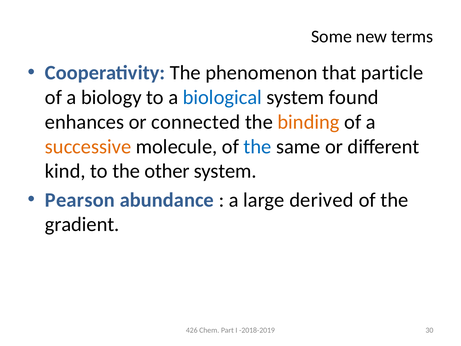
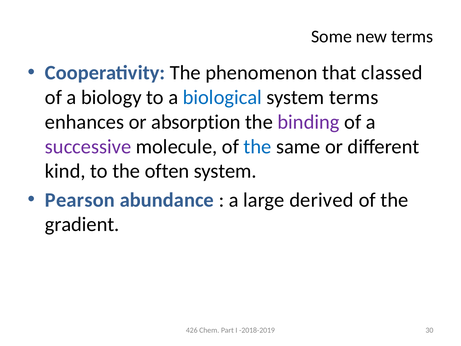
particle: particle -> classed
system found: found -> terms
connected: connected -> absorption
binding colour: orange -> purple
successive colour: orange -> purple
other: other -> often
